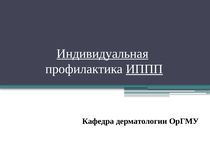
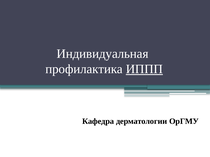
Индивидуальная underline: present -> none
